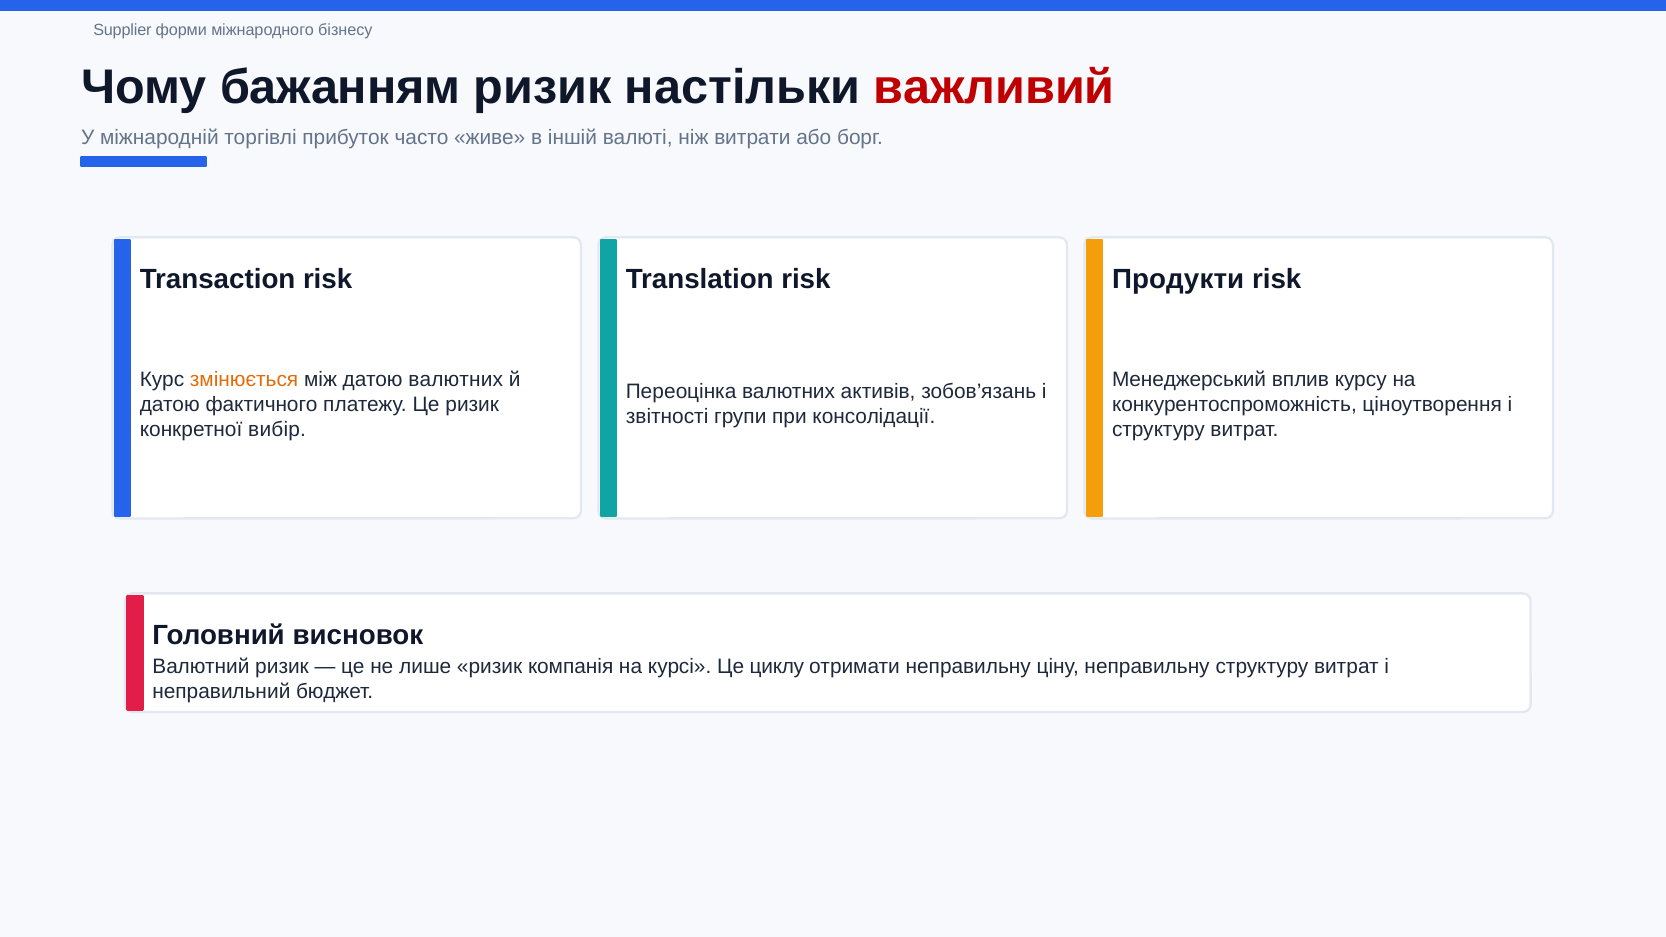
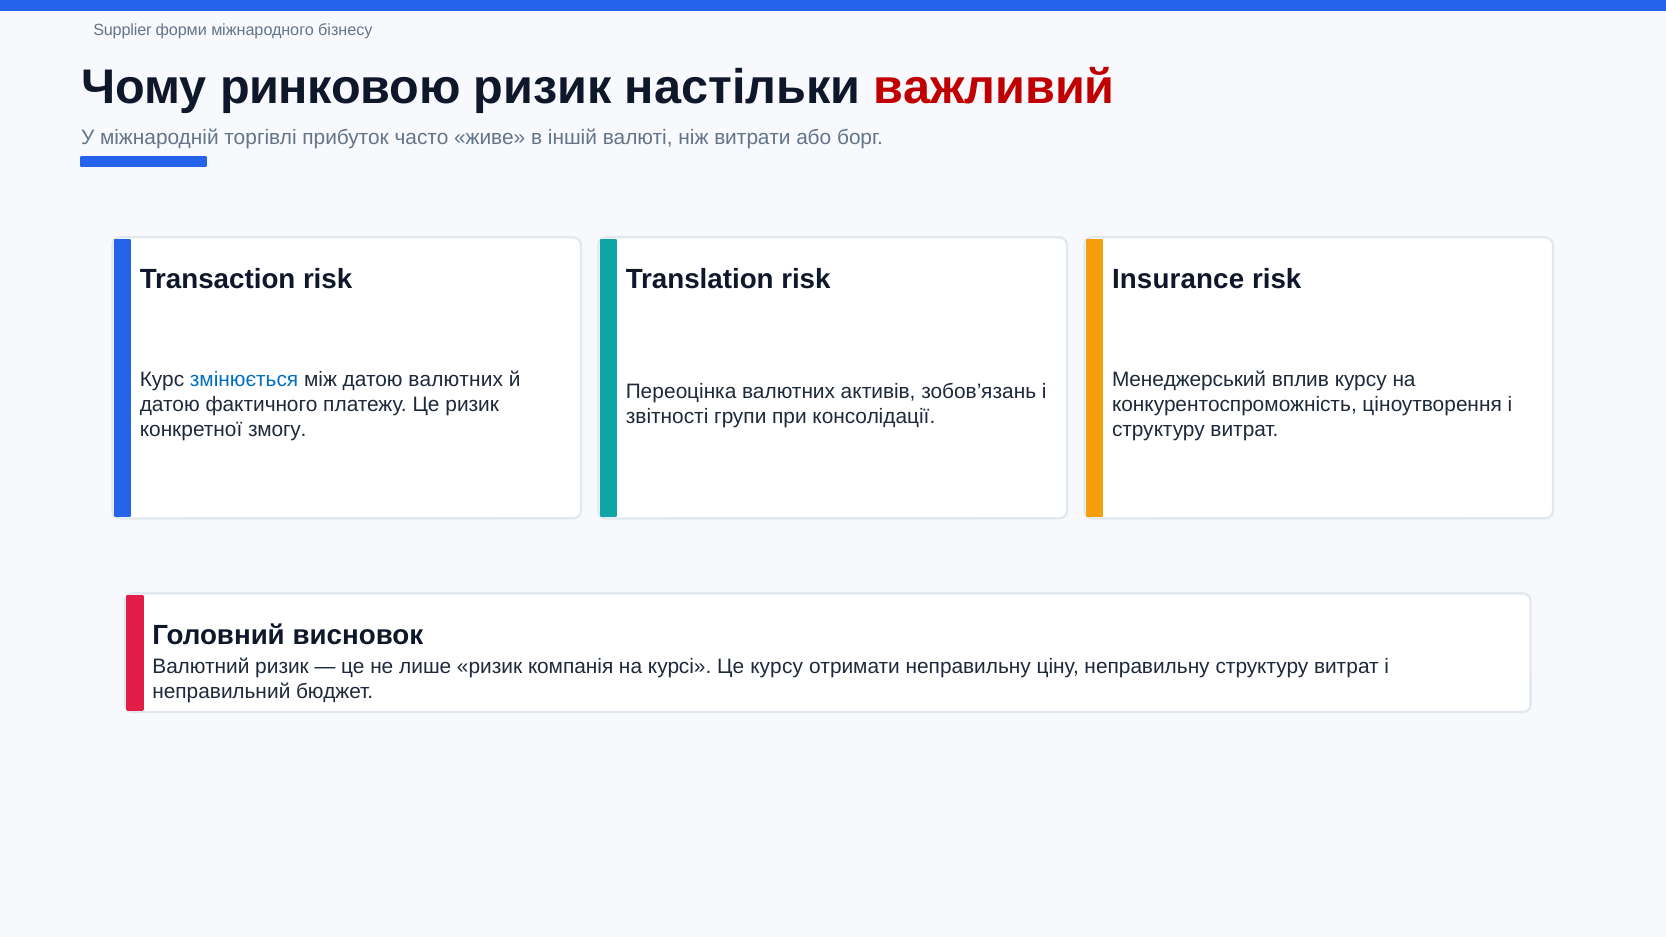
бажанням: бажанням -> ринковою
Продукти: Продукти -> Insurance
змінюється colour: orange -> blue
вибір: вибір -> змогу
Це циклу: циклу -> курсу
